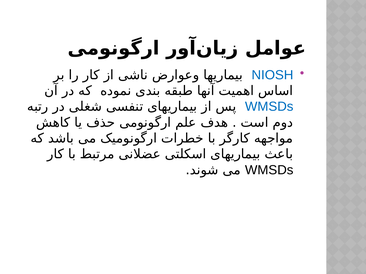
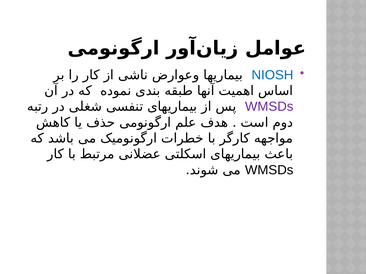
WMSDs at (269, 107) colour: blue -> purple
